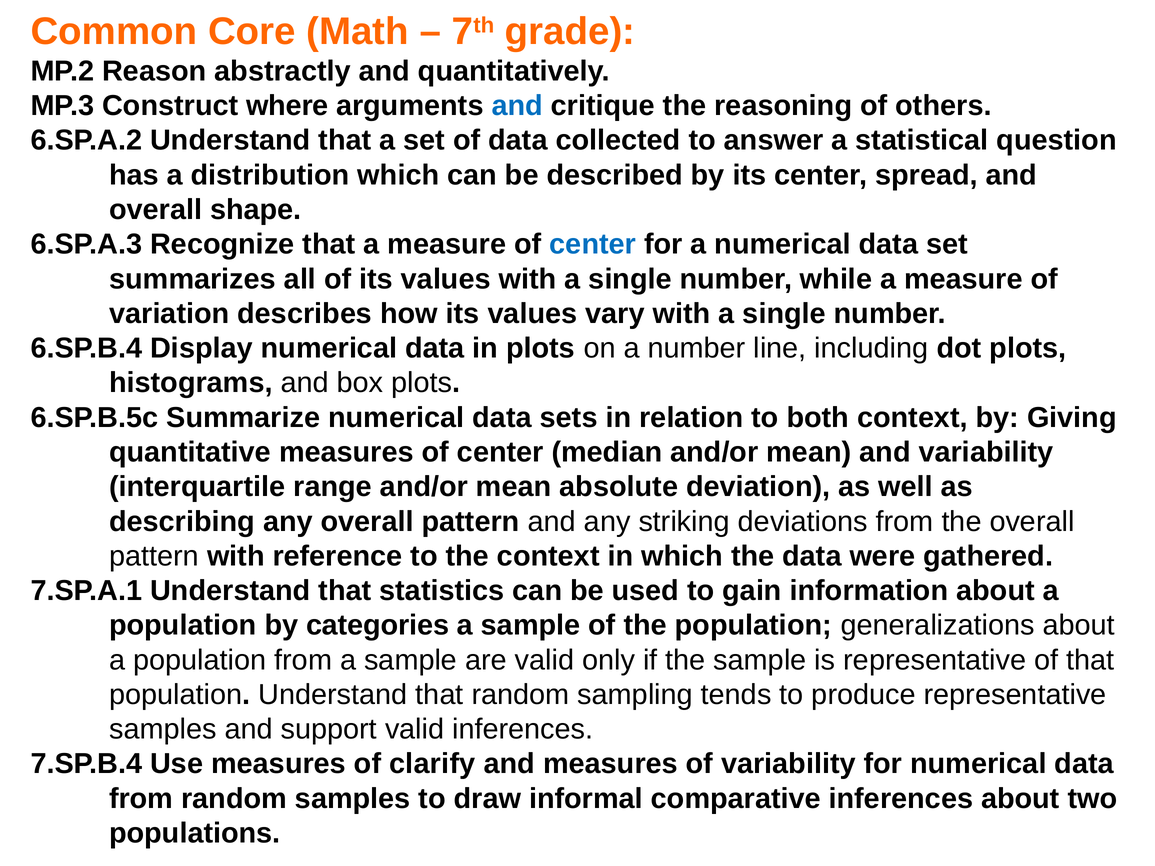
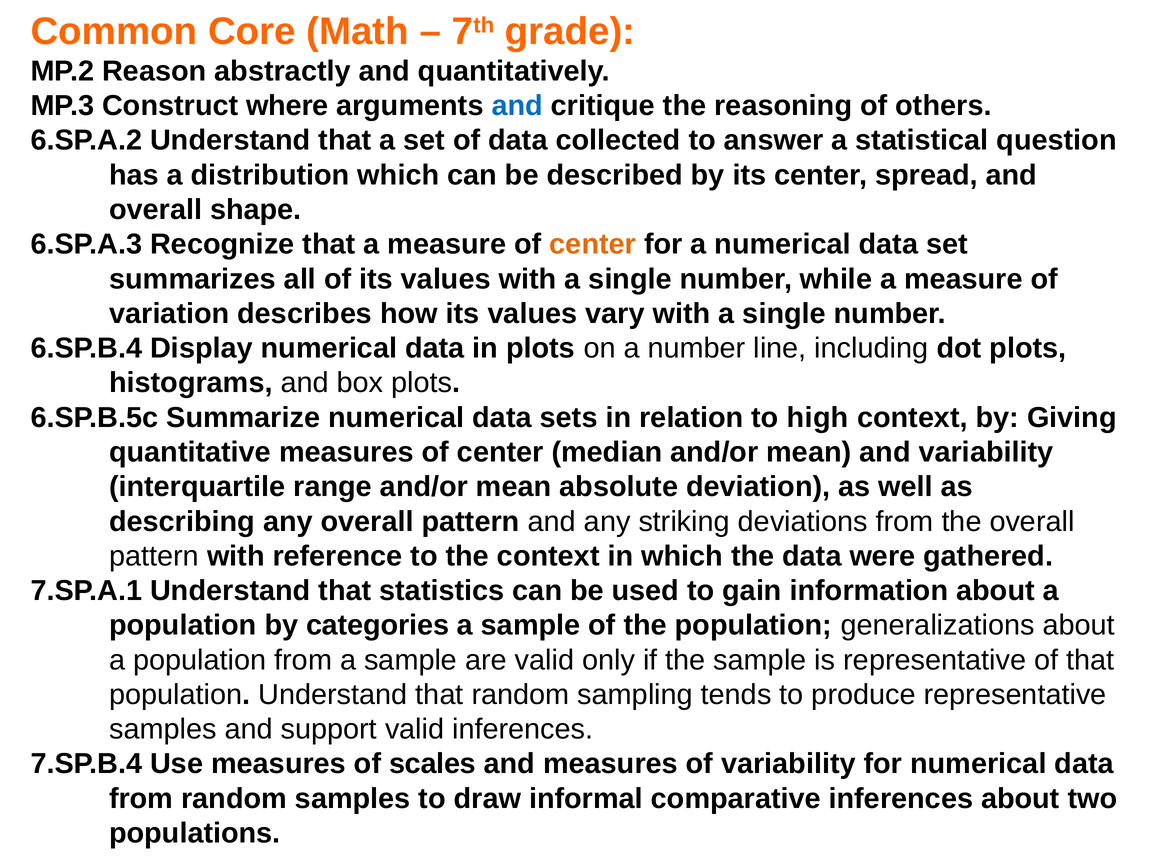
center at (593, 244) colour: blue -> orange
both: both -> high
clarify: clarify -> scales
